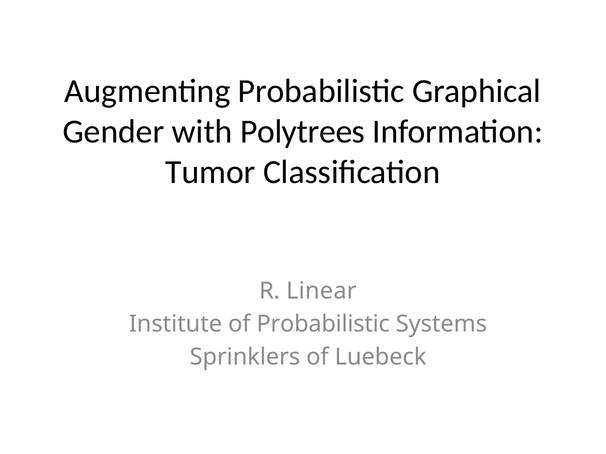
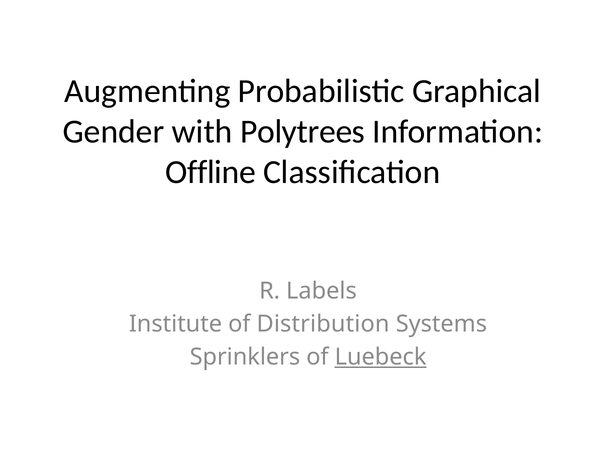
Tumor: Tumor -> Offline
Linear: Linear -> Labels
of Probabilistic: Probabilistic -> Distribution
Luebeck underline: none -> present
